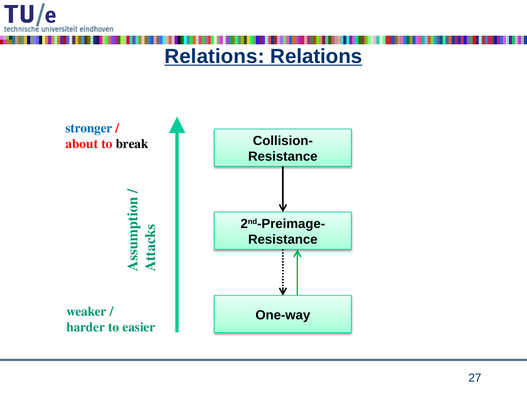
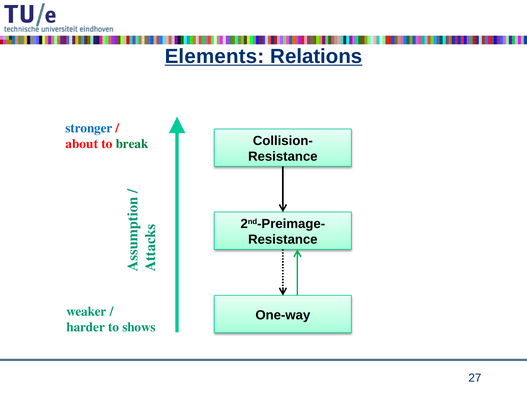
Relations at (215, 56): Relations -> Elements
break colour: black -> green
easier: easier -> shows
